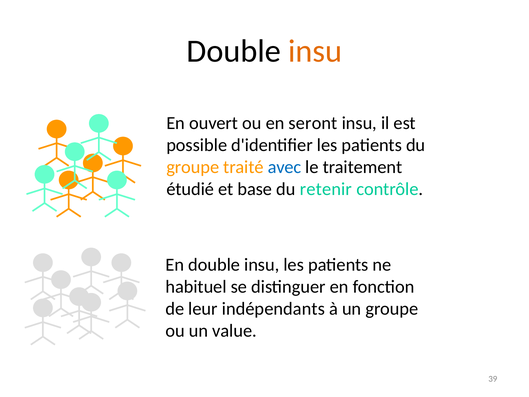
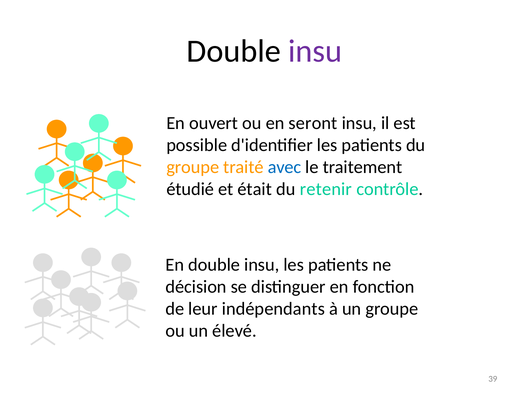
insu at (315, 51) colour: orange -> purple
base: base -> était
habituel: habituel -> décision
value: value -> élevé
